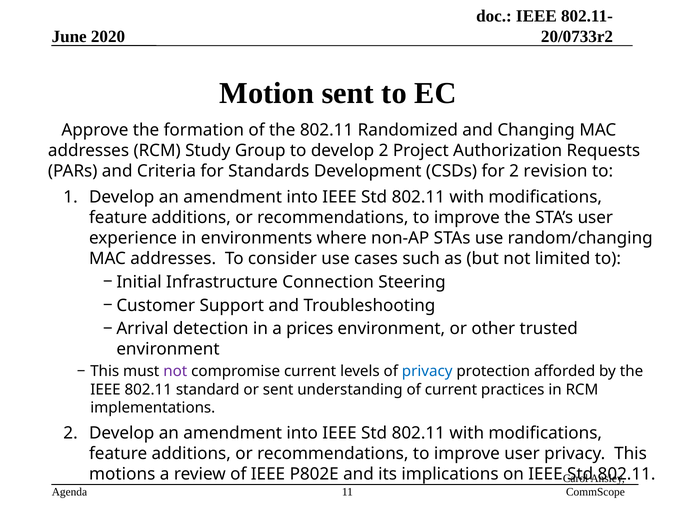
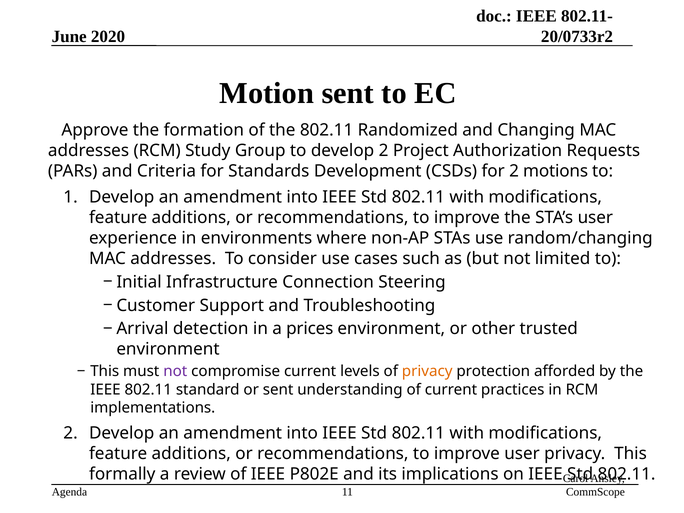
revision: revision -> motions
privacy at (427, 371) colour: blue -> orange
motions: motions -> formally
